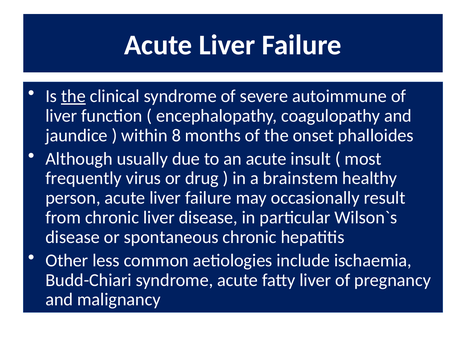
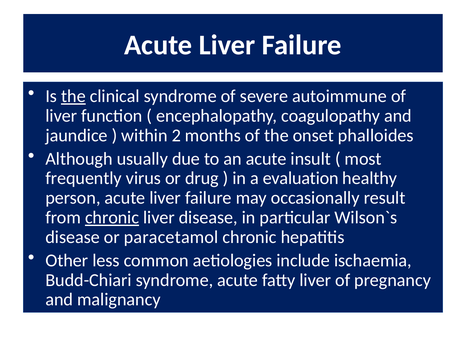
8: 8 -> 2
brainstem: brainstem -> evaluation
chronic at (112, 217) underline: none -> present
spontaneous: spontaneous -> paracetamol
